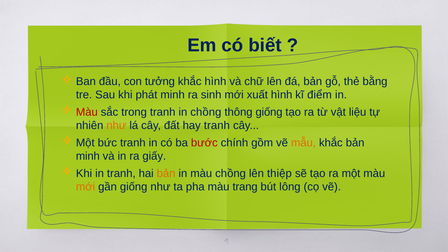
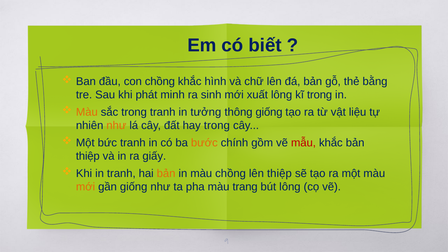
con tưởng: tưởng -> chồng
xuất hình: hình -> lông
kĩ điểm: điểm -> trong
Màu at (87, 112) colour: red -> orange
in chồng: chồng -> tưởng
hay tranh: tranh -> trong
bước colour: red -> orange
mẫu colour: orange -> red
minh at (88, 156): minh -> thiệp
